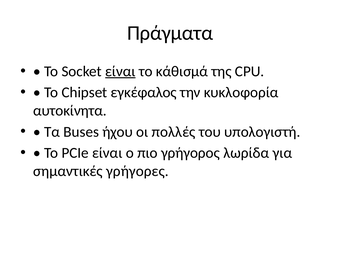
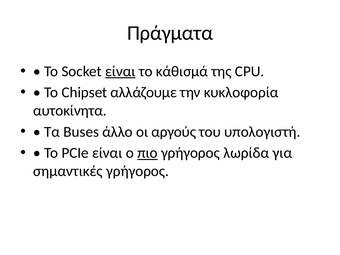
εγκέφαλος: εγκέφαλος -> αλλάζουμε
ήχου: ήχου -> άλλο
πολλές: πολλές -> αργούς
πιο underline: none -> present
σημαντικές γρήγορες: γρήγορες -> γρήγορος
